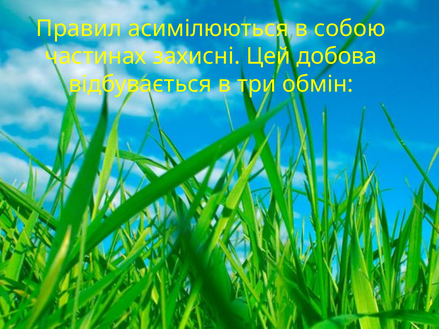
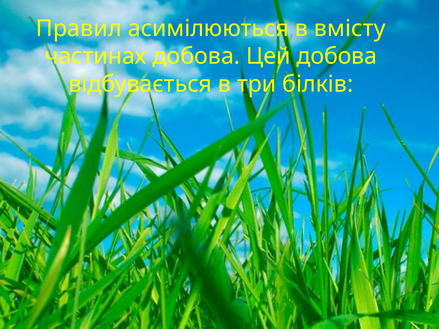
собою: собою -> вмісту
частинах захисні: захисні -> добова
обмін: обмін -> білків
